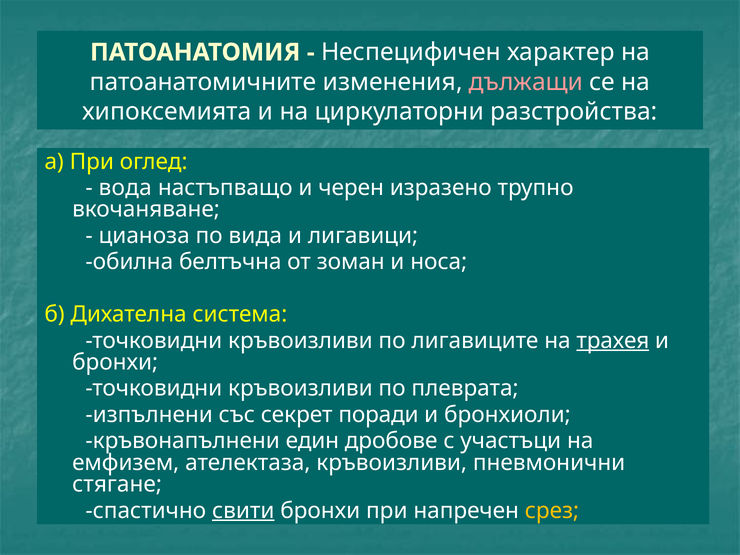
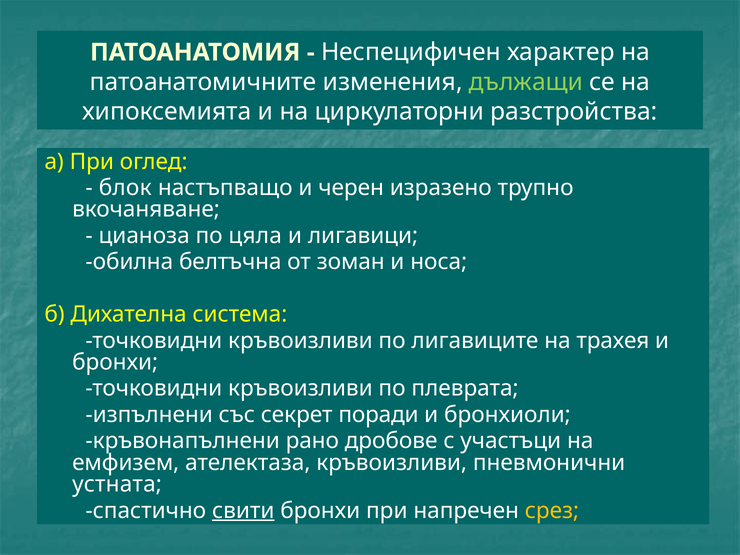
дължащи colour: pink -> light green
вода: вода -> блок
вида: вида -> цяла
трахея underline: present -> none
един: един -> рано
стягане: стягане -> устната
